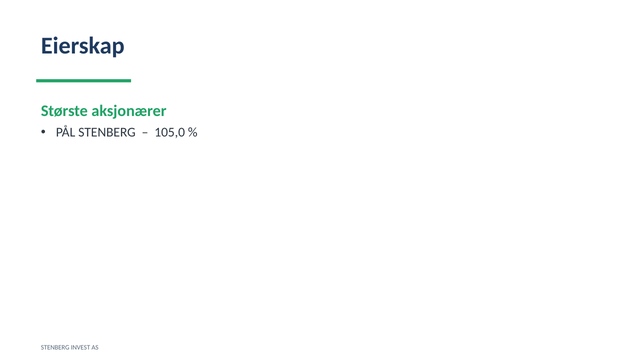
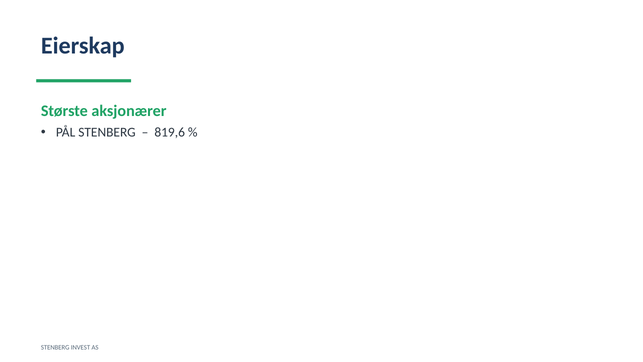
105,0: 105,0 -> 819,6
